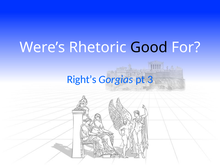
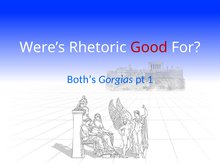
Good colour: black -> red
Right’s: Right’s -> Both’s
3: 3 -> 1
